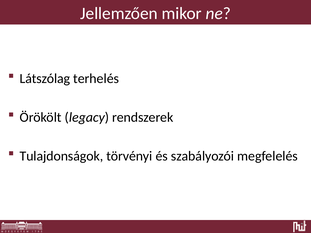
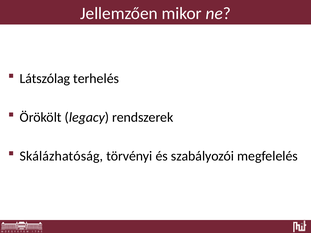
Tulajdonságok: Tulajdonságok -> Skálázhatóság
